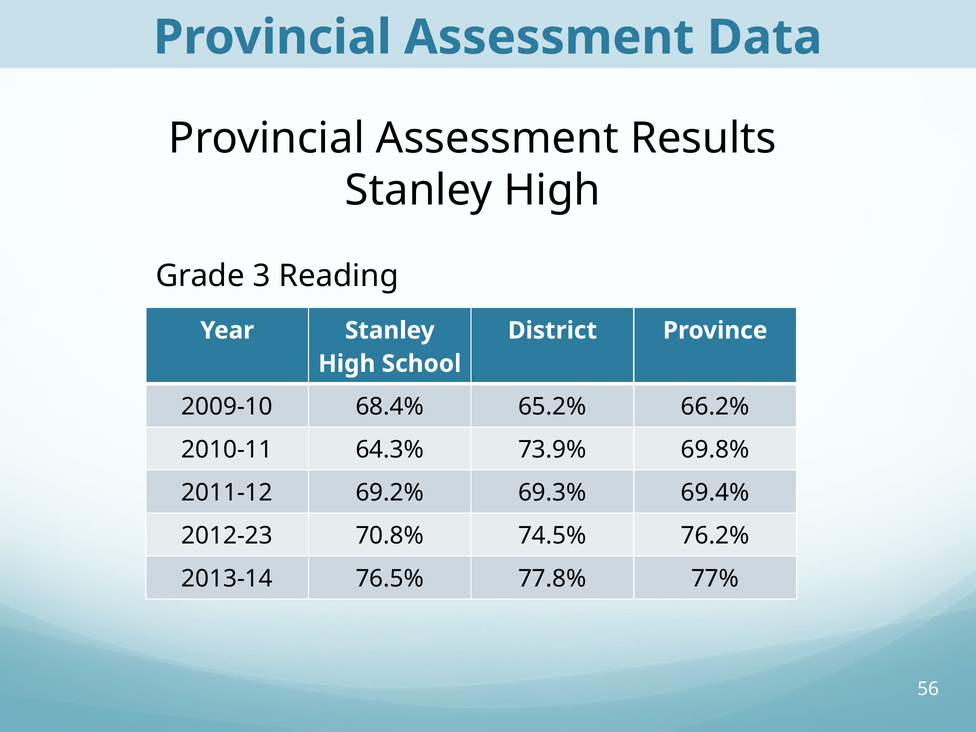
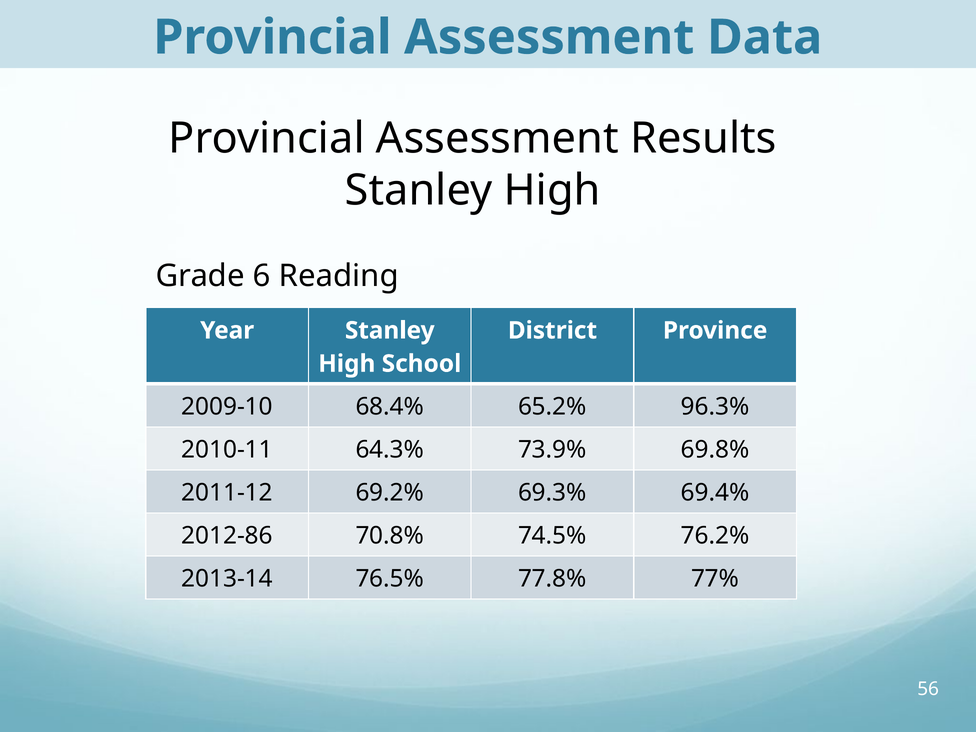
3: 3 -> 6
66.2%: 66.2% -> 96.3%
2012-23: 2012-23 -> 2012-86
